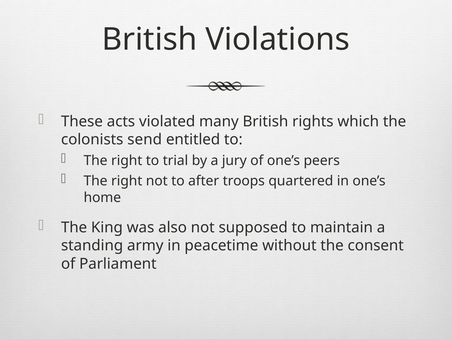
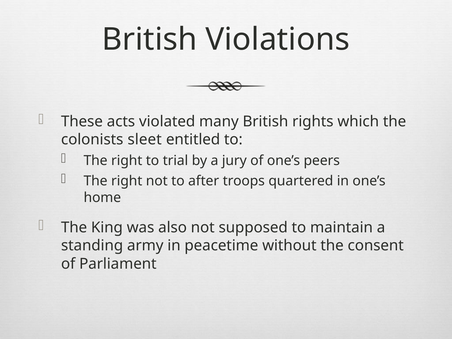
send: send -> sleet
